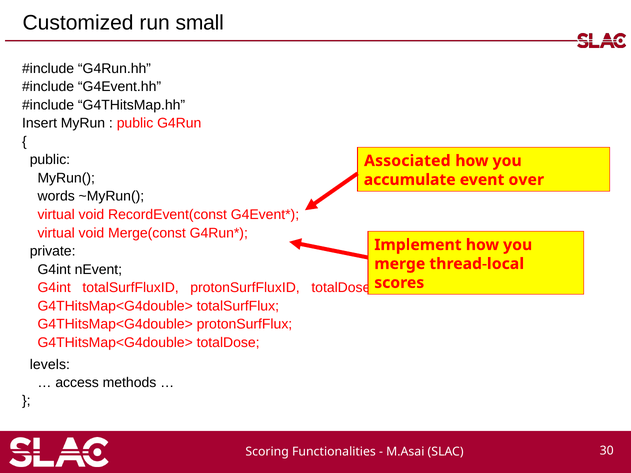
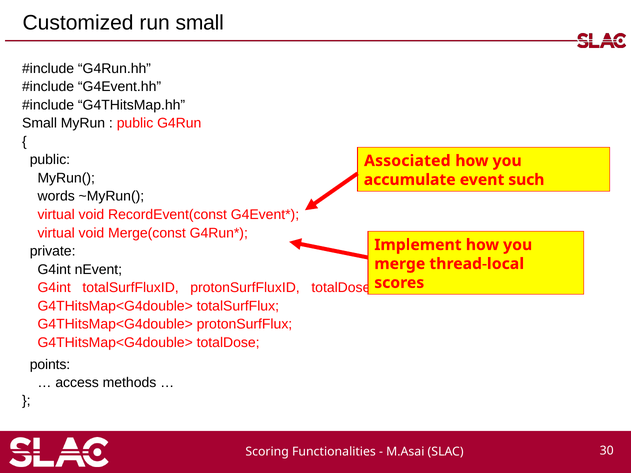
Insert at (40, 123): Insert -> Small
over: over -> such
levels: levels -> points
